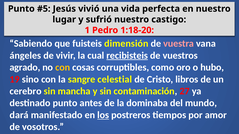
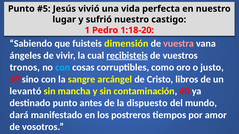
agrado: agrado -> tronos
con at (63, 68) colour: yellow -> light blue
hubo: hubo -> justo
celestial: celestial -> arcángel
cerebro: cerebro -> levantó
27: 27 -> 60
dominaba: dominaba -> dispuesto
los underline: present -> none
